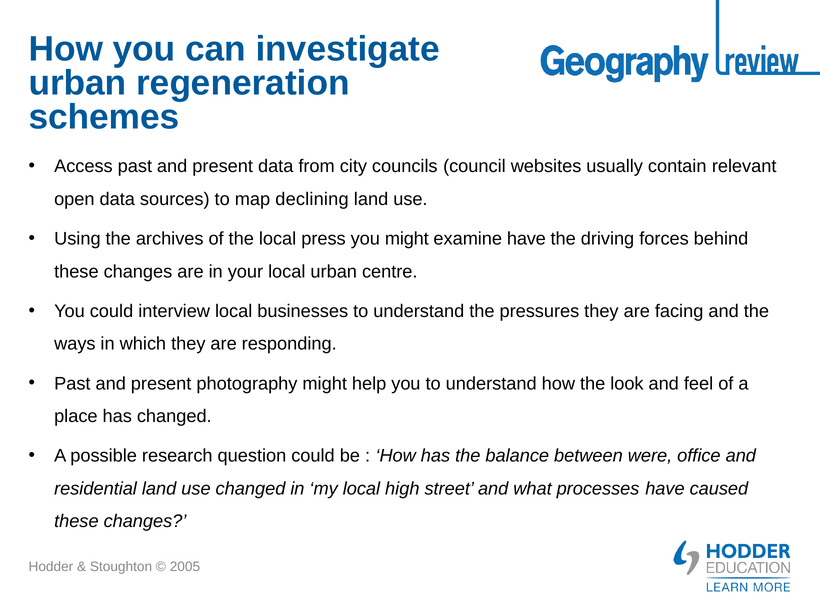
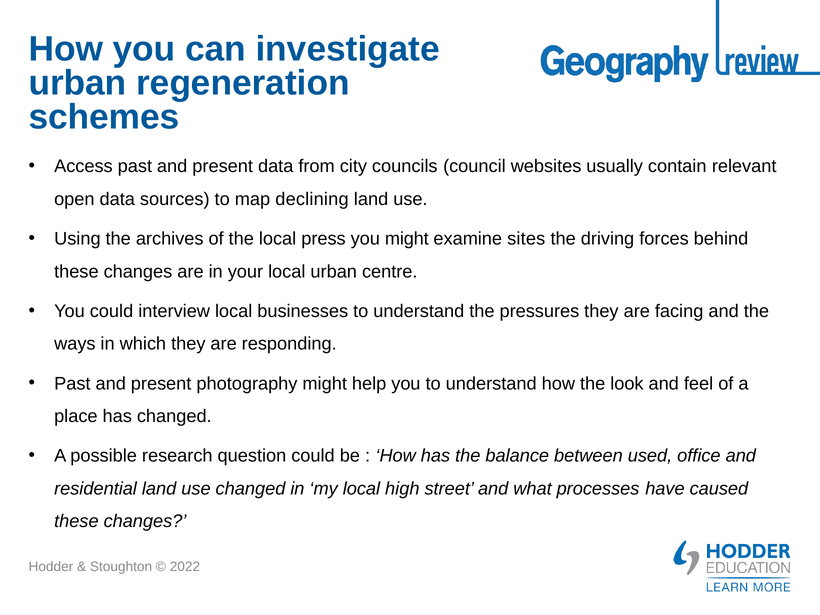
examine have: have -> sites
were: were -> used
2005: 2005 -> 2022
